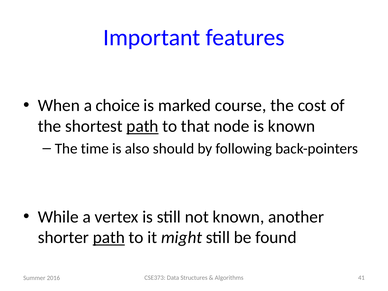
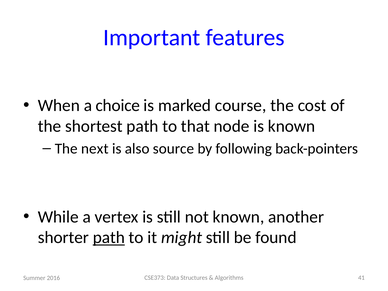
path at (143, 126) underline: present -> none
time: time -> next
should: should -> source
